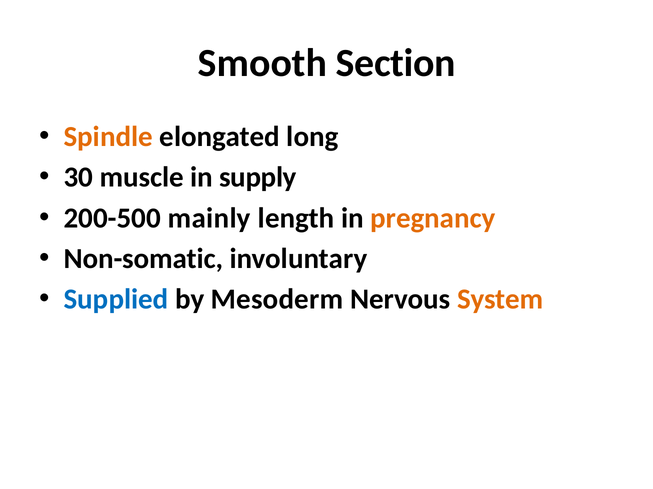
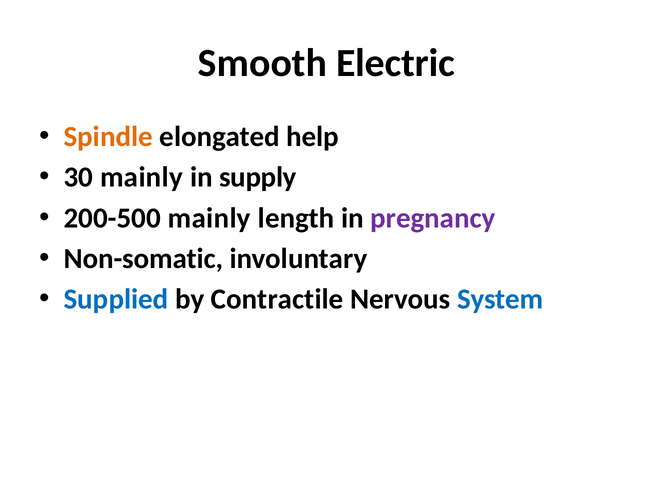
Section: Section -> Electric
long: long -> help
30 muscle: muscle -> mainly
pregnancy colour: orange -> purple
Mesoderm: Mesoderm -> Contractile
System colour: orange -> blue
